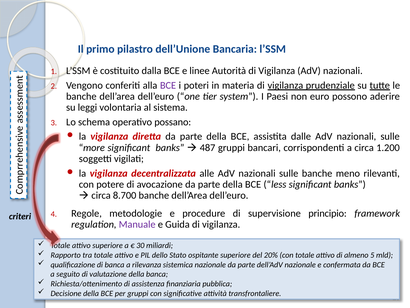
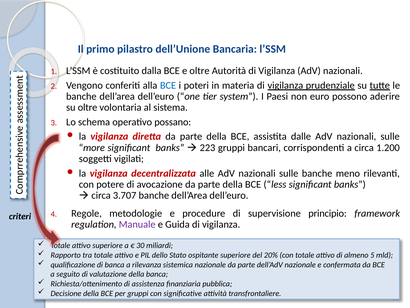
e linee: linee -> oltre
BCE at (168, 85) colour: purple -> blue
su leggi: leggi -> oltre
487: 487 -> 223
8.700: 8.700 -> 3.707
